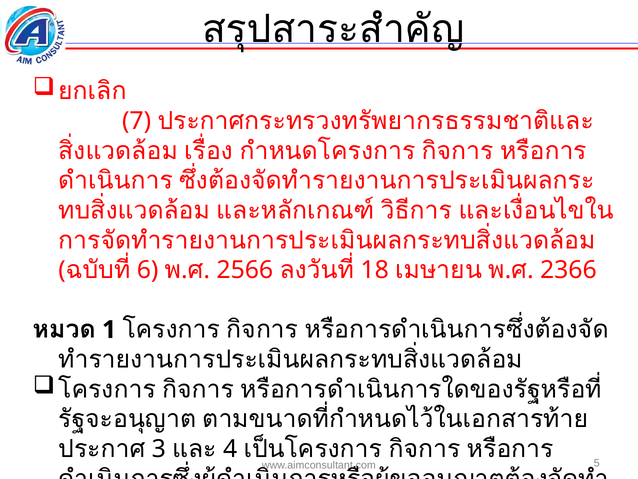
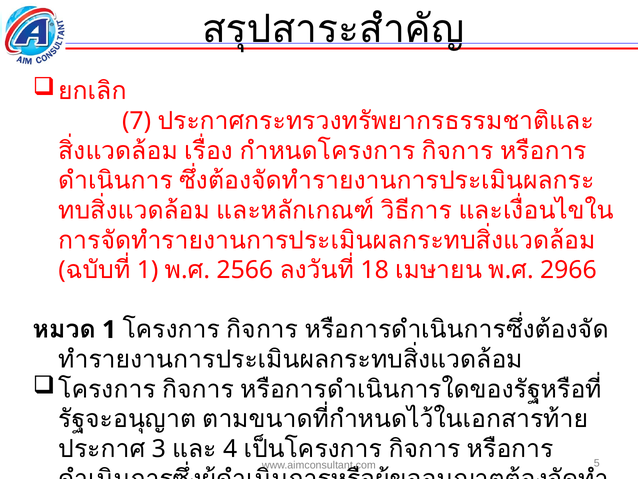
6 at (148, 270): 6 -> 1
2366: 2366 -> 2966
